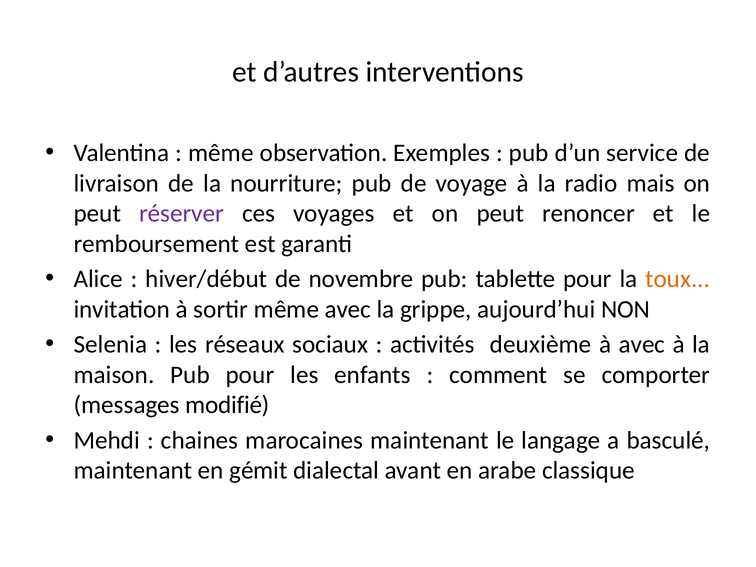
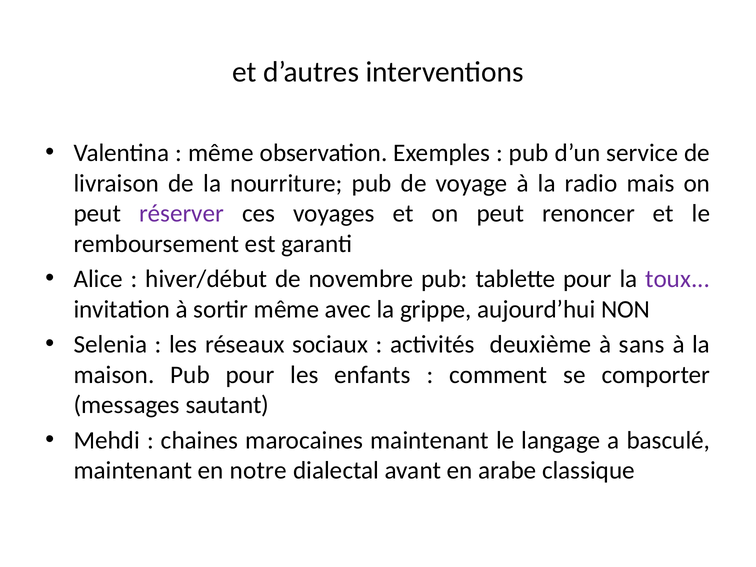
toux colour: orange -> purple
à avec: avec -> sans
modifié: modifié -> sautant
gémit: gémit -> notre
